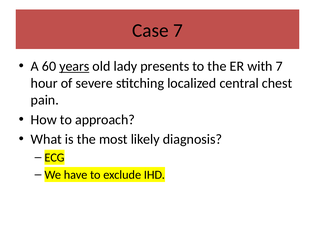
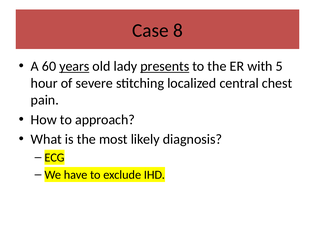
Case 7: 7 -> 8
presents underline: none -> present
with 7: 7 -> 5
